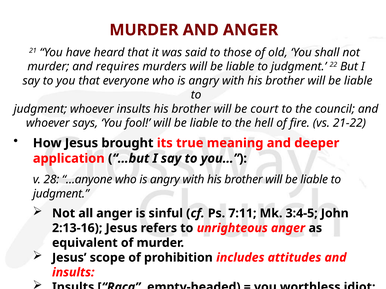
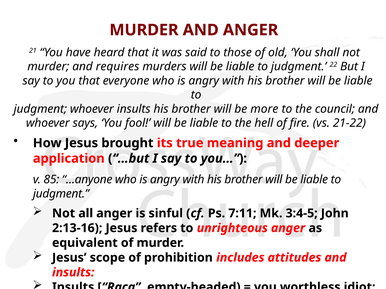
court: court -> more
28: 28 -> 85
